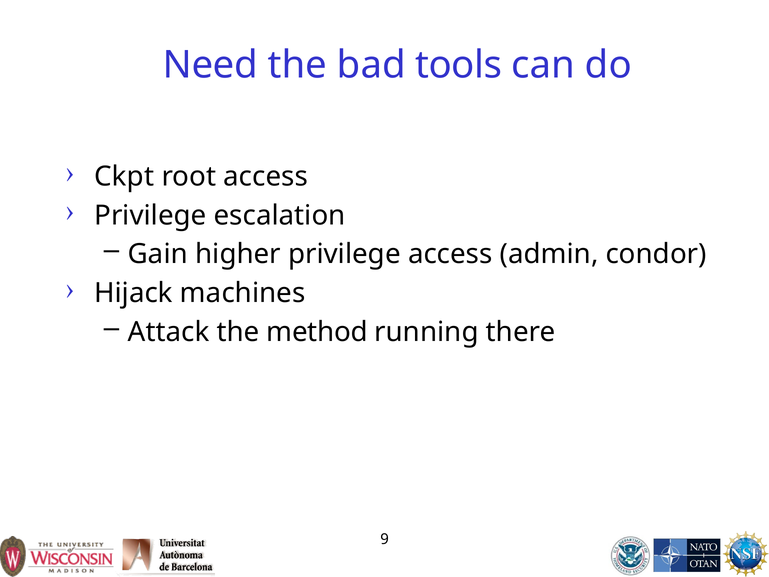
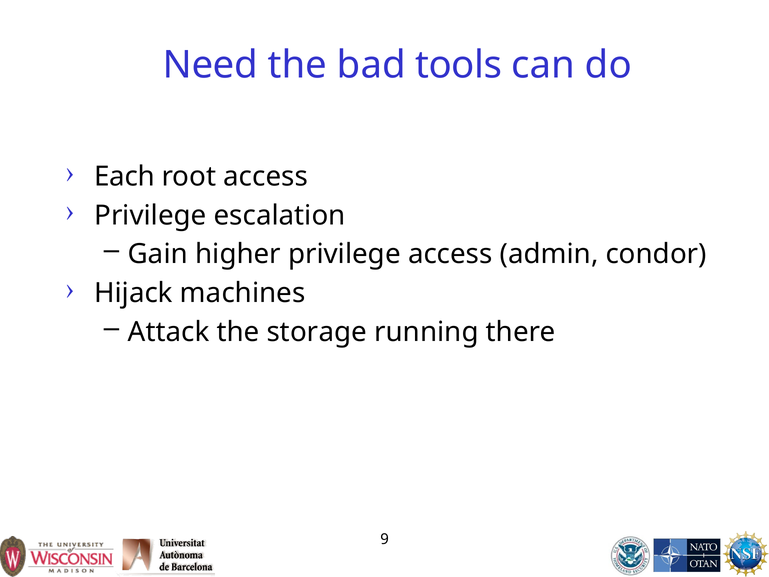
Ckpt: Ckpt -> Each
method: method -> storage
